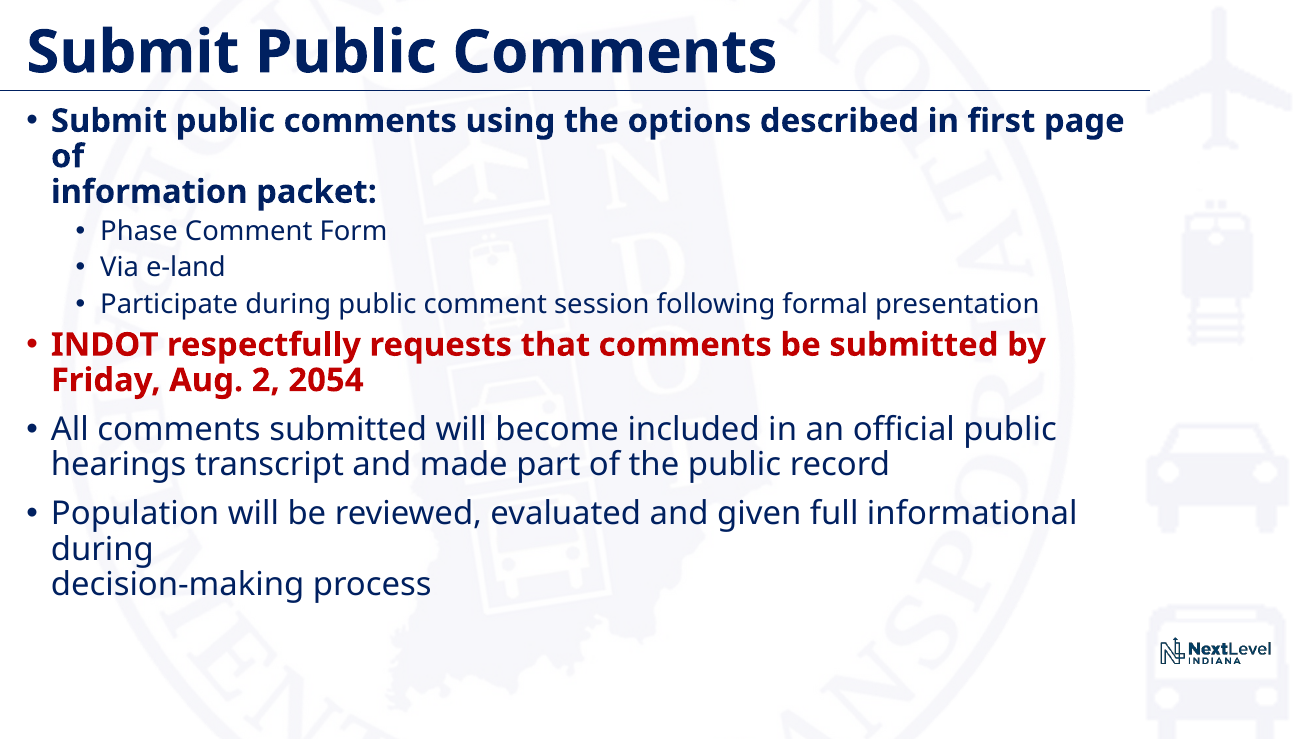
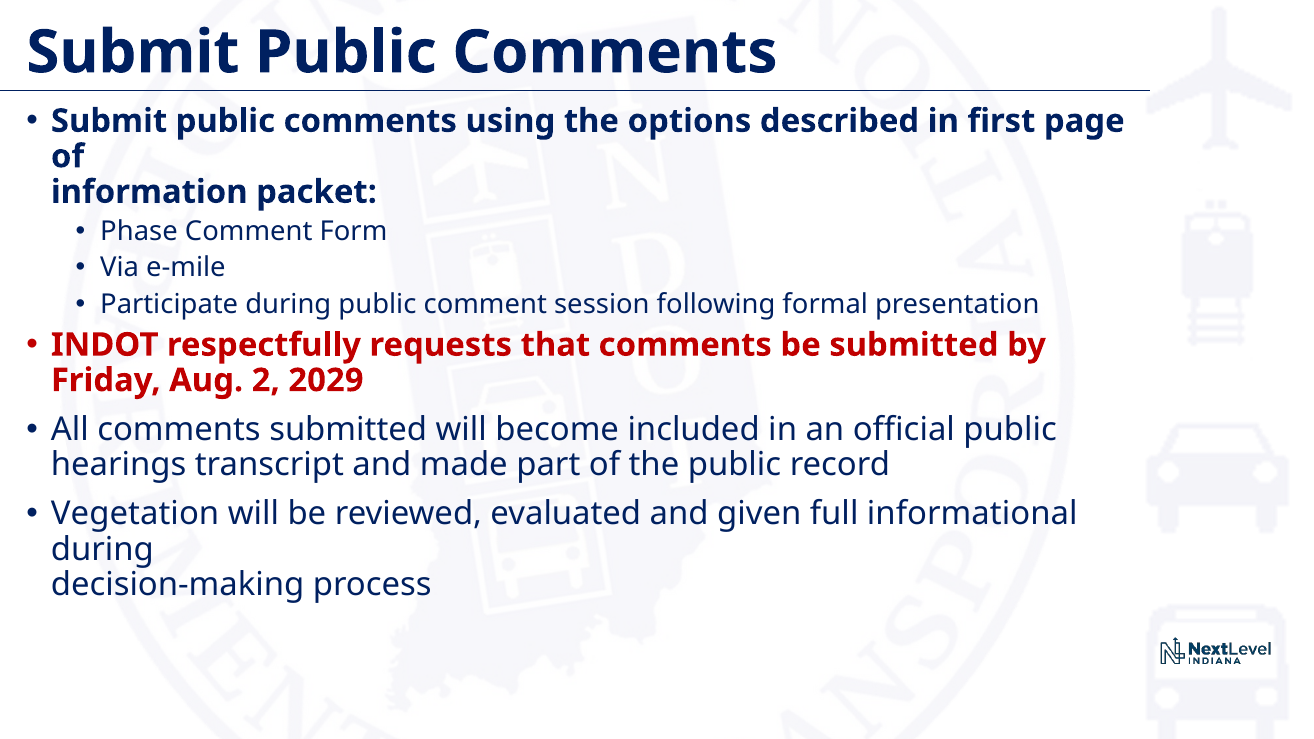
e-land: e-land -> e-mile
2054: 2054 -> 2029
Population: Population -> Vegetation
